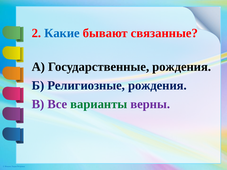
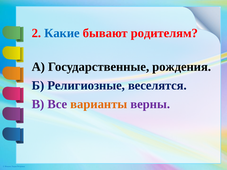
связанные: связанные -> родителям
Религиозные рождения: рождения -> веселятся
варианты colour: green -> orange
